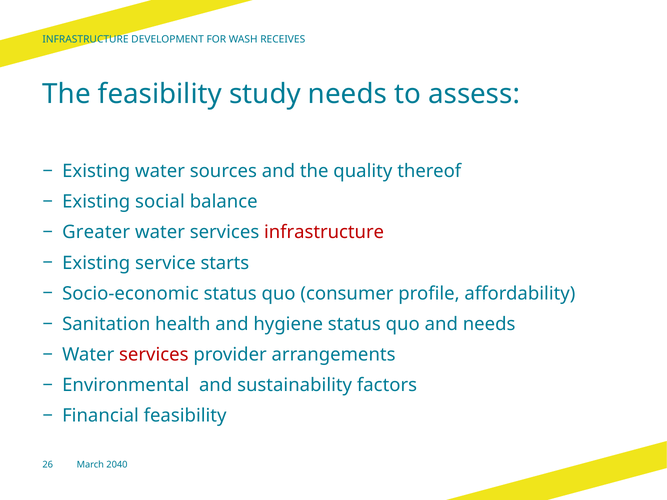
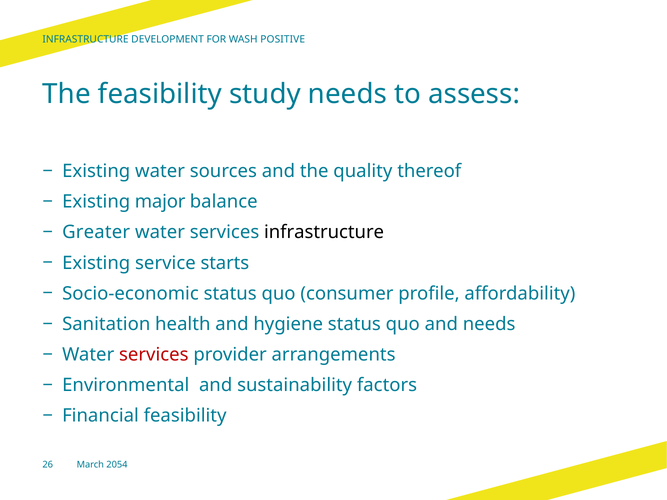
RECEIVES: RECEIVES -> POSITIVE
social: social -> major
infrastructure at (324, 232) colour: red -> black
2040: 2040 -> 2054
